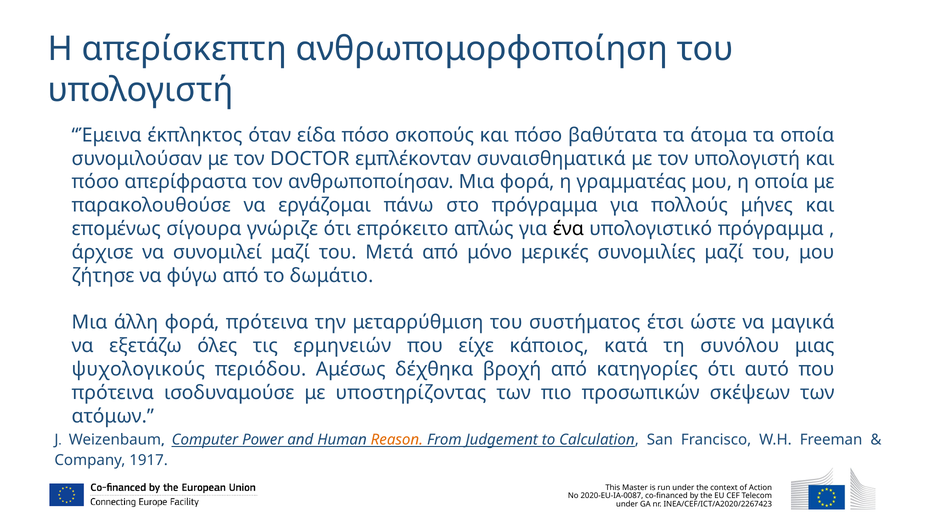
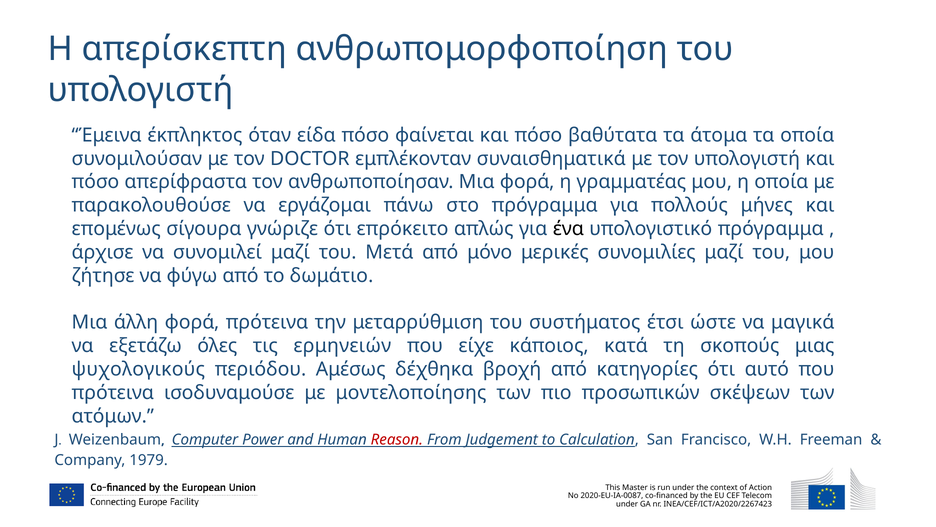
σκοπούς: σκοπούς -> φαίνεται
συνόλου: συνόλου -> σκοπούς
υποστηρίζοντας: υποστηρίζοντας -> μοντελοποίησης
Reason colour: orange -> red
1917: 1917 -> 1979
